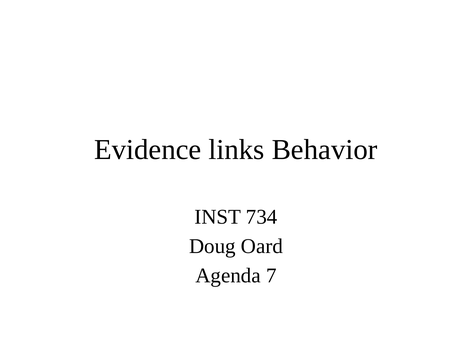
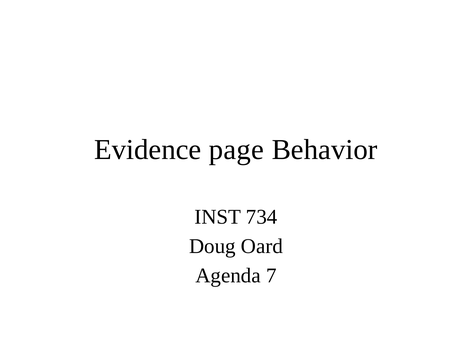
links: links -> page
